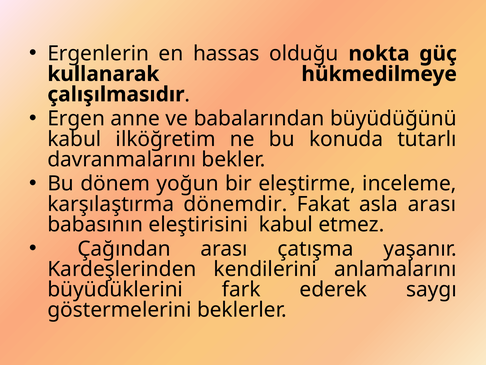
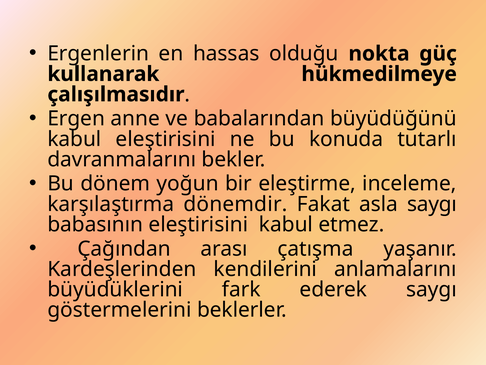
kabul ilköğretim: ilköğretim -> eleştirisini
asla arası: arası -> saygı
